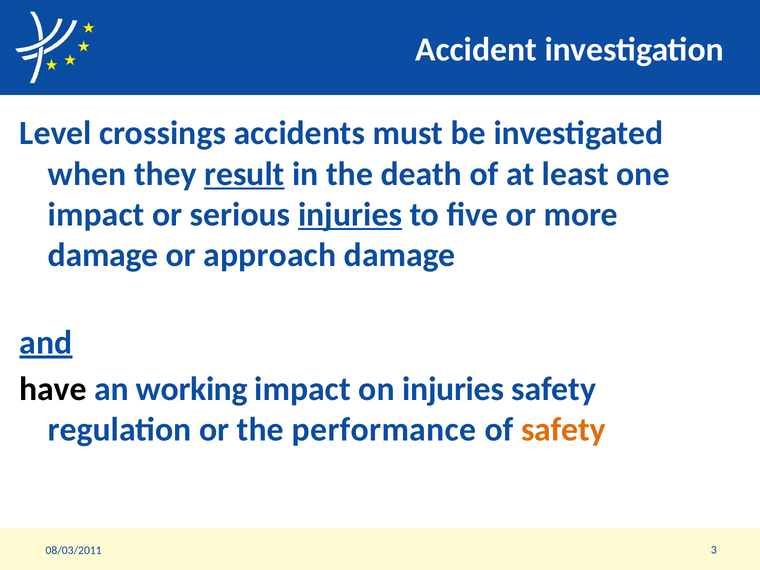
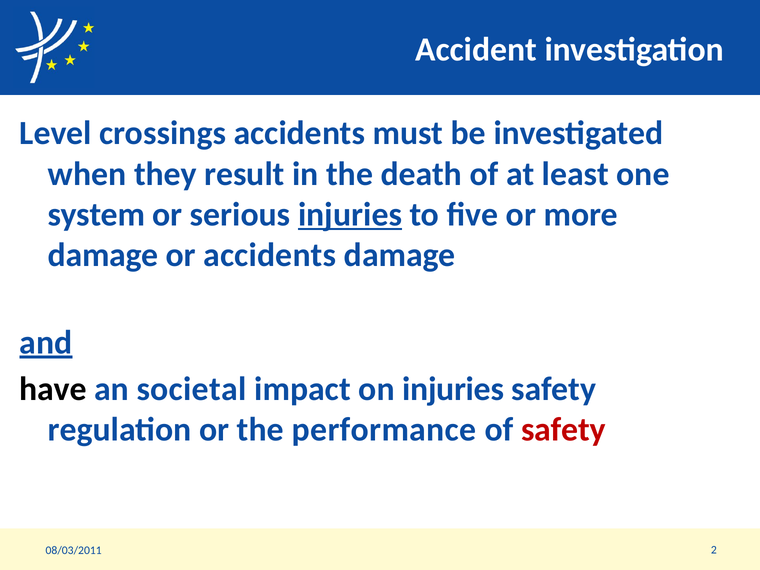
result underline: present -> none
impact at (96, 214): impact -> system
or approach: approach -> accidents
working: working -> societal
safety at (563, 430) colour: orange -> red
3: 3 -> 2
